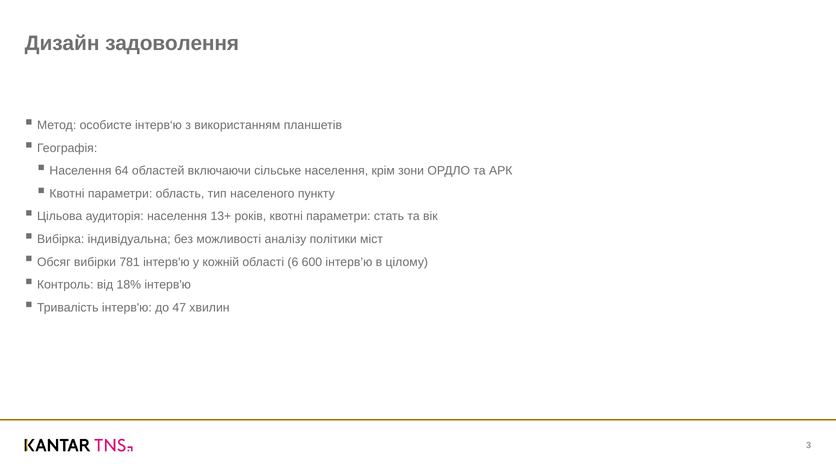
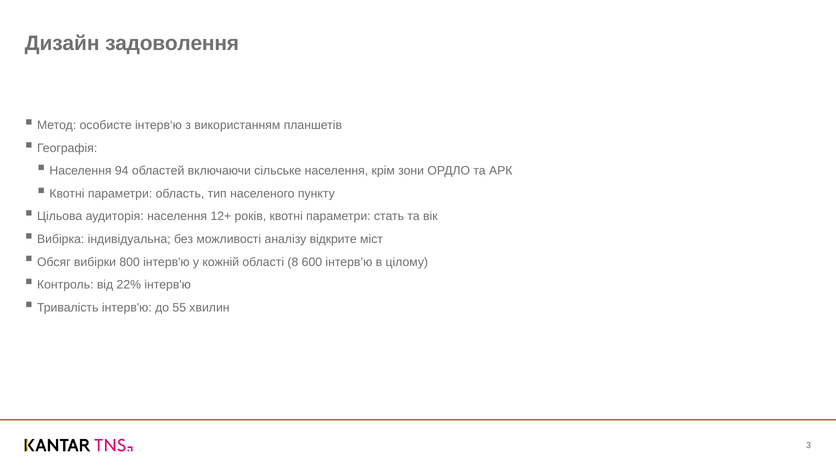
64: 64 -> 94
13+: 13+ -> 12+
політики: політики -> відкрите
781: 781 -> 800
6: 6 -> 8
18%: 18% -> 22%
47: 47 -> 55
